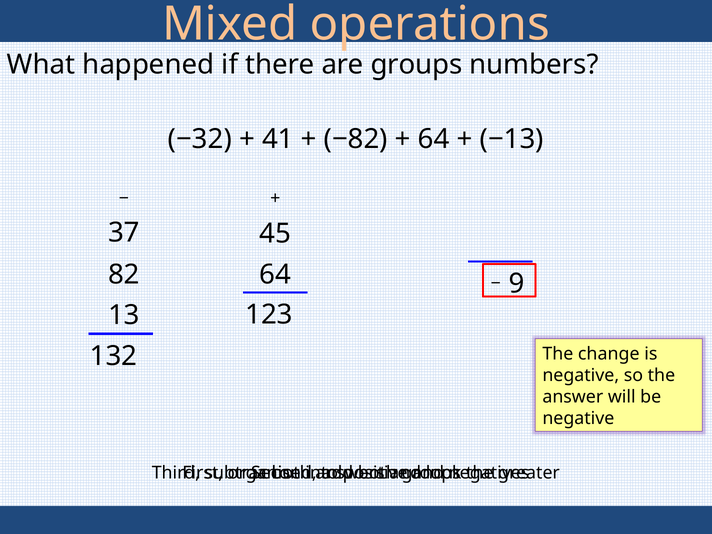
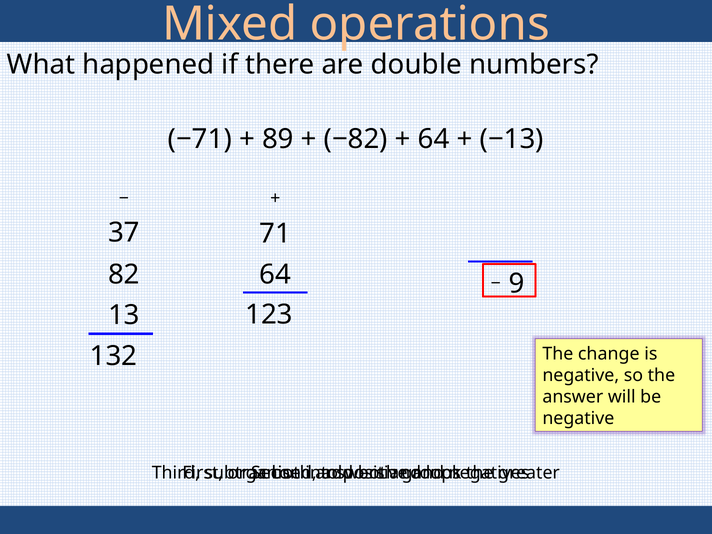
are groups: groups -> double
−32: −32 -> −71
41: 41 -> 89
45: 45 -> 71
